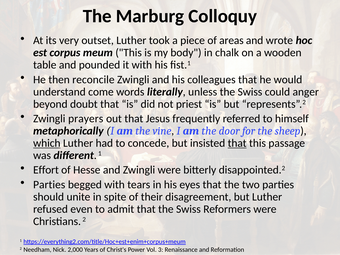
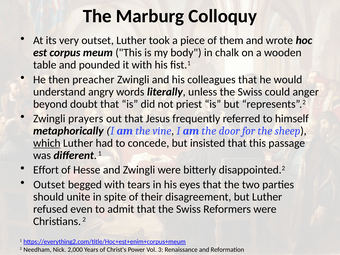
areas: areas -> them
reconcile: reconcile -> preacher
come: come -> angry
that at (237, 143) underline: present -> none
Parties at (49, 185): Parties -> Outset
